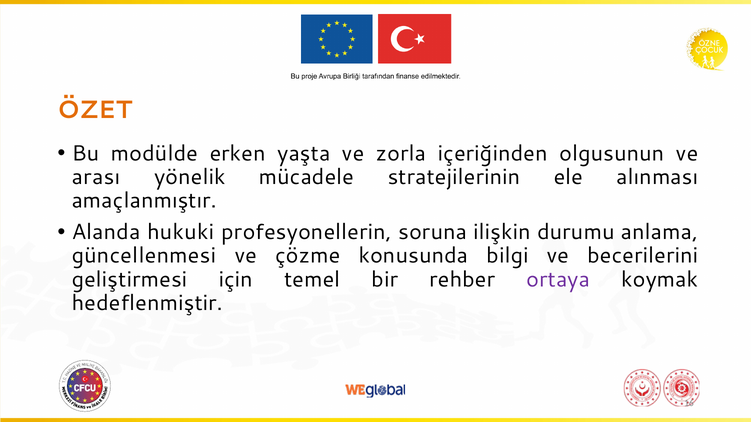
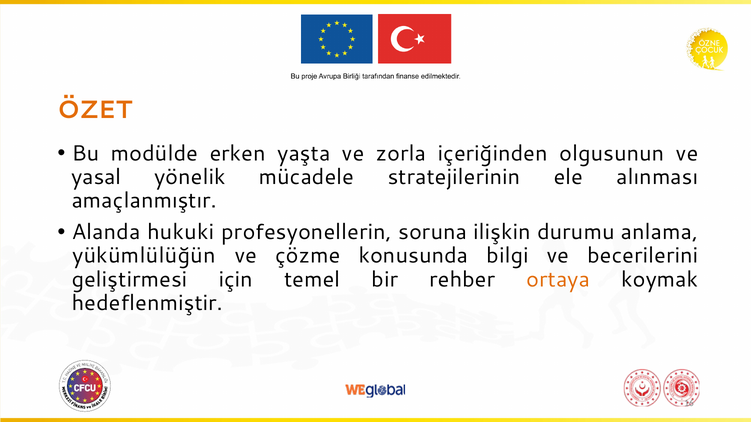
arası: arası -> yasal
güncellenmesi: güncellenmesi -> yükümlülüğün
ortaya colour: purple -> orange
